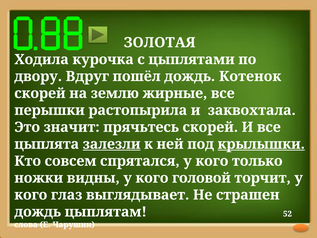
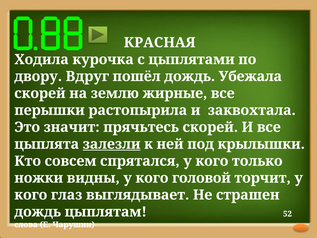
ЗОЛОТАЯ: ЗОЛОТАЯ -> КРАСНАЯ
Котенок: Котенок -> Убежала
крылышки underline: present -> none
